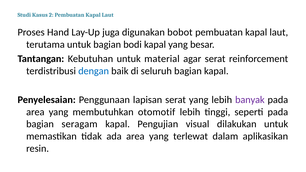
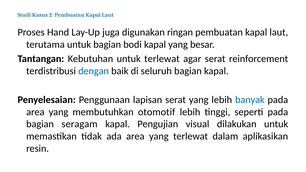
bobot: bobot -> ringan
untuk material: material -> terlewat
banyak colour: purple -> blue
